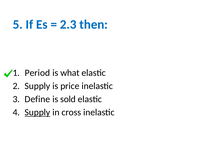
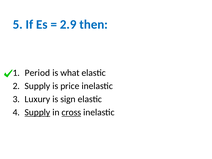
2.3: 2.3 -> 2.9
Define: Define -> Luxury
sold: sold -> sign
cross underline: none -> present
